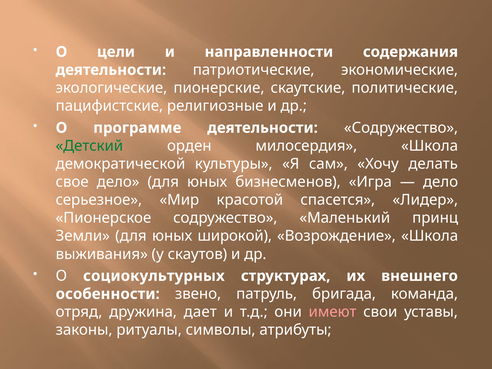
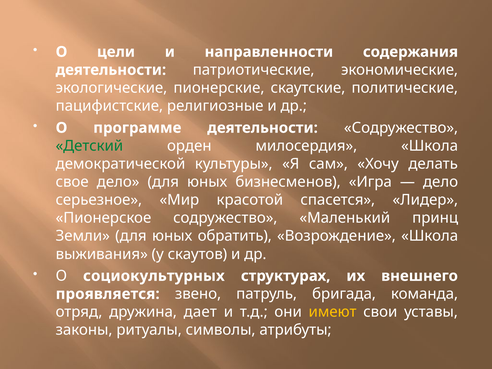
широкой: широкой -> обратить
особенности: особенности -> проявляется
имеют colour: pink -> yellow
